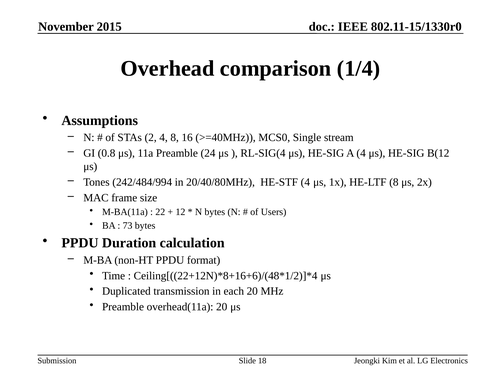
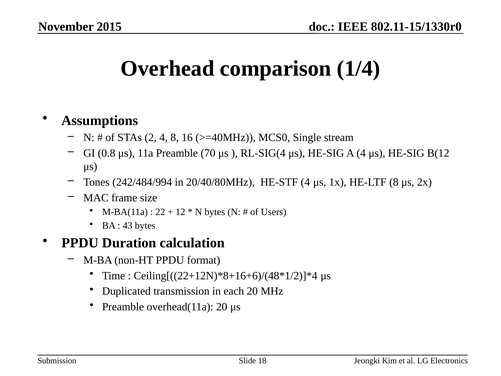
24: 24 -> 70
73: 73 -> 43
